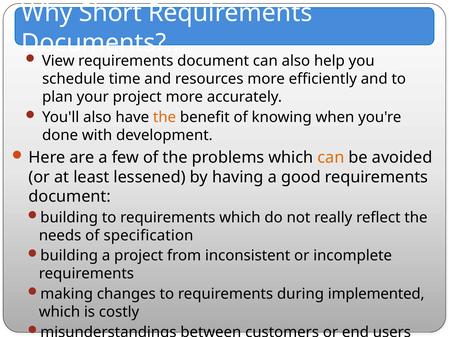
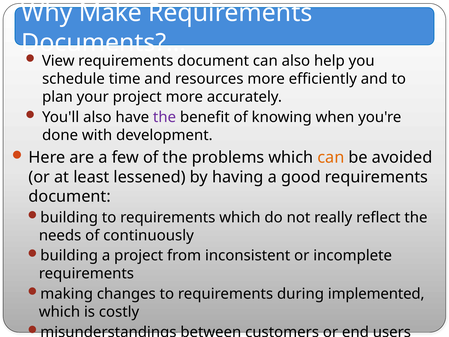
Short: Short -> Make
the at (165, 117) colour: orange -> purple
specification: specification -> continuously
